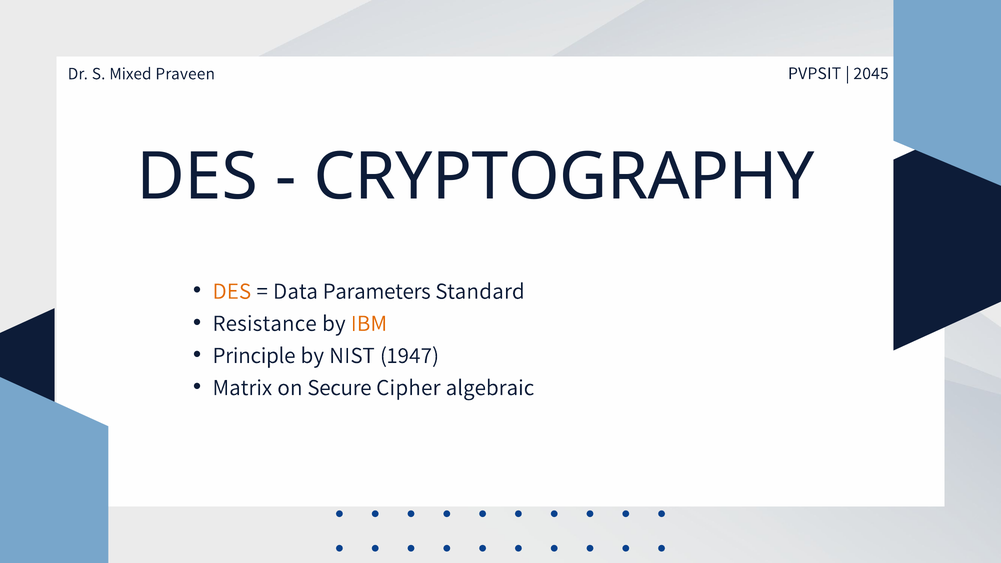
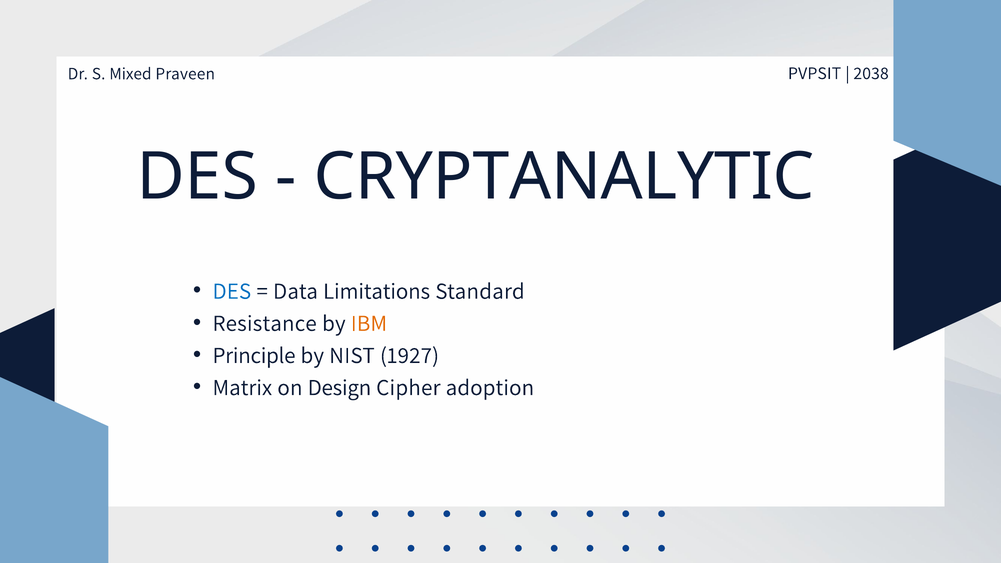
2045: 2045 -> 2038
CRYPTOGRAPHY: CRYPTOGRAPHY -> CRYPTANALYTIC
DES at (232, 291) colour: orange -> blue
Parameters: Parameters -> Limitations
1947: 1947 -> 1927
Secure: Secure -> Design
algebraic: algebraic -> adoption
